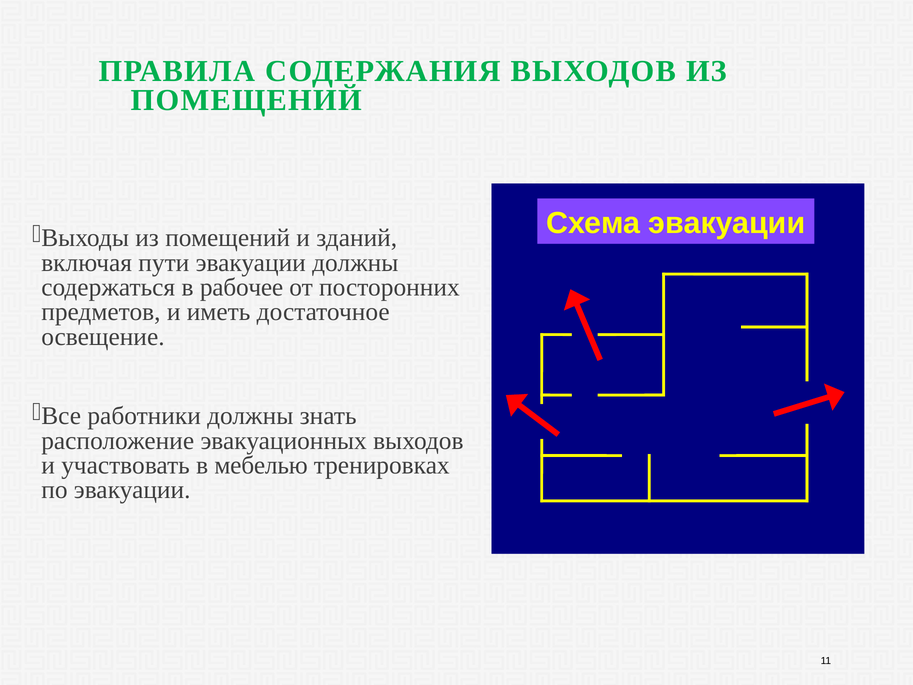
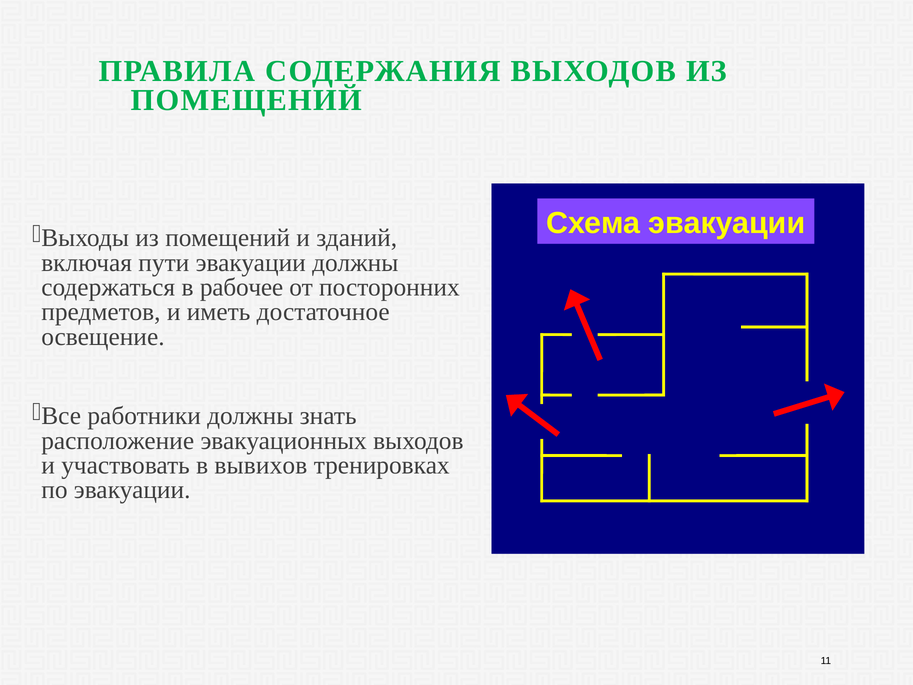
мебелью: мебелью -> вывихов
